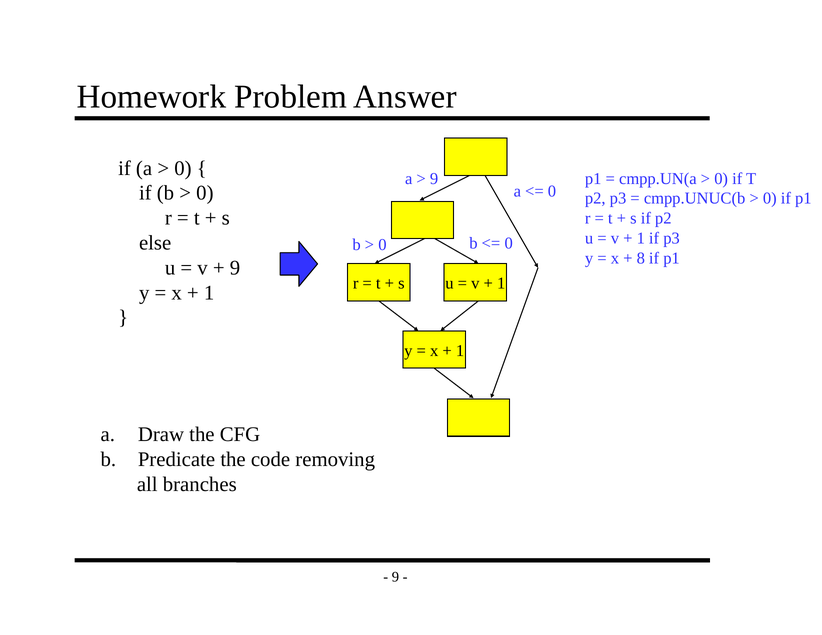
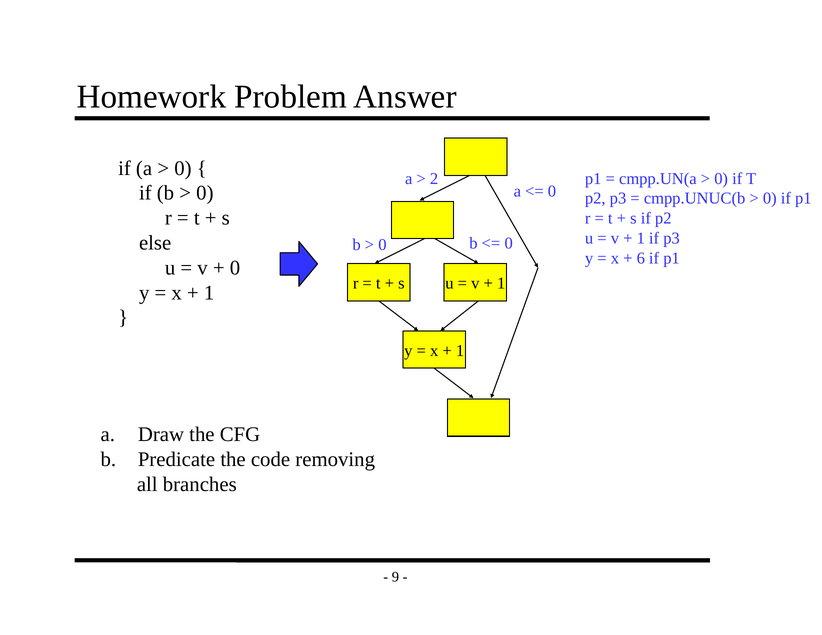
9 at (434, 179): 9 -> 2
8: 8 -> 6
9 at (235, 268): 9 -> 0
